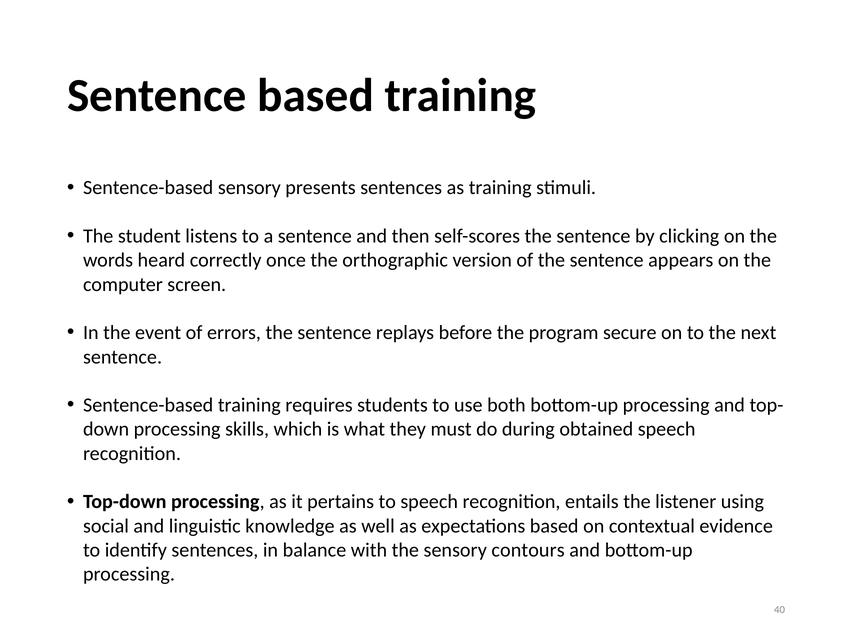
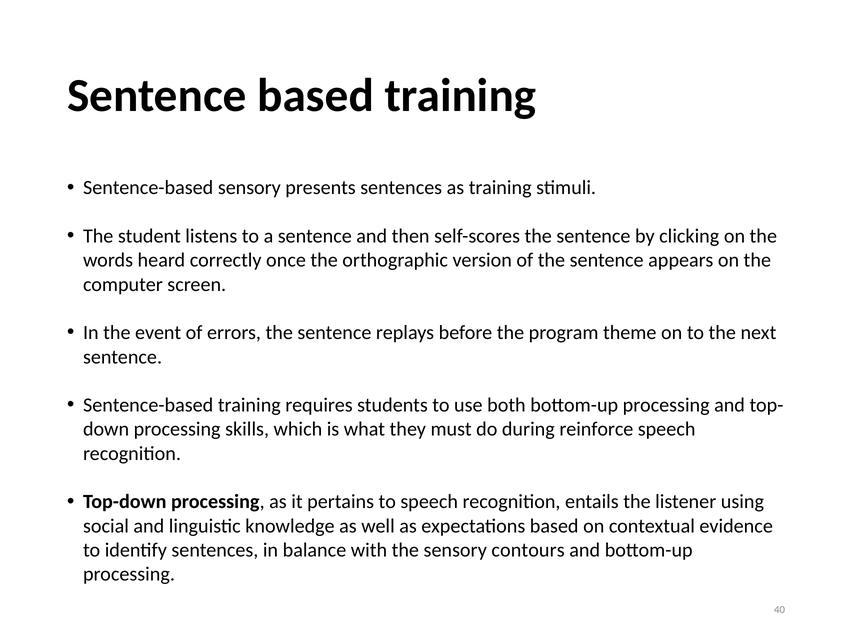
secure: secure -> theme
obtained: obtained -> reinforce
